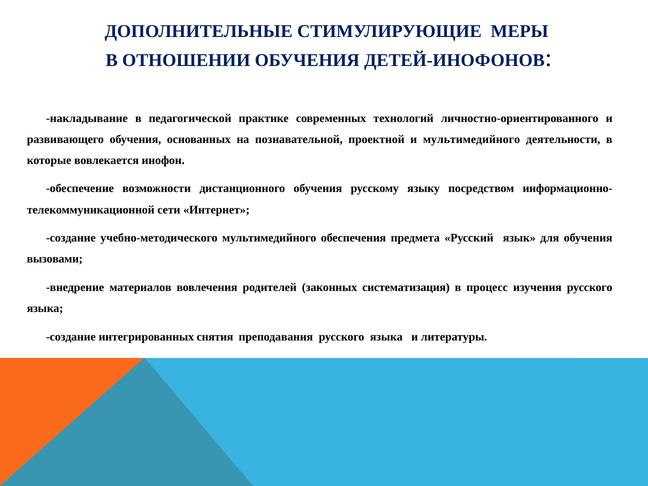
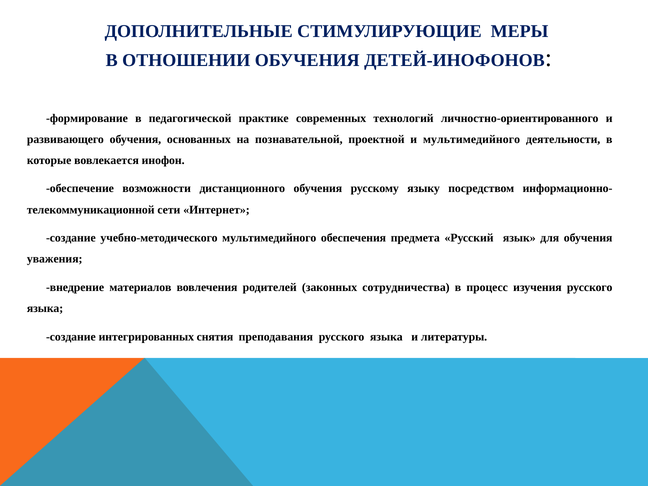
накладывание: накладывание -> формирование
вызовами: вызовами -> уважения
систематизация: систематизация -> сотрудничества
